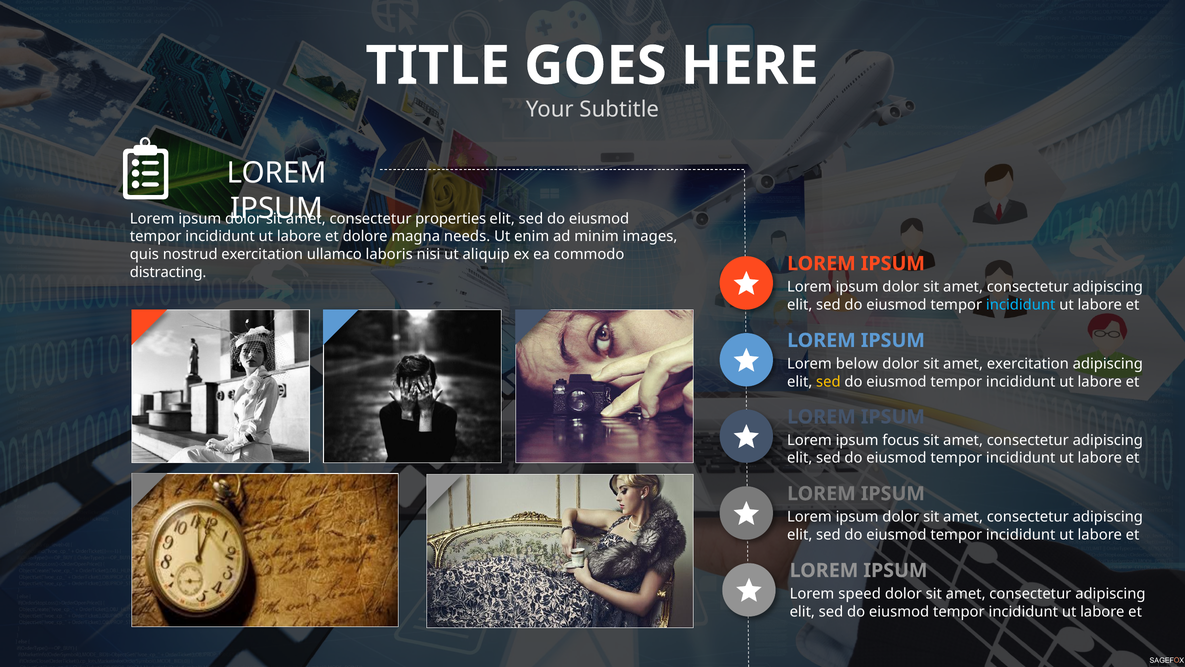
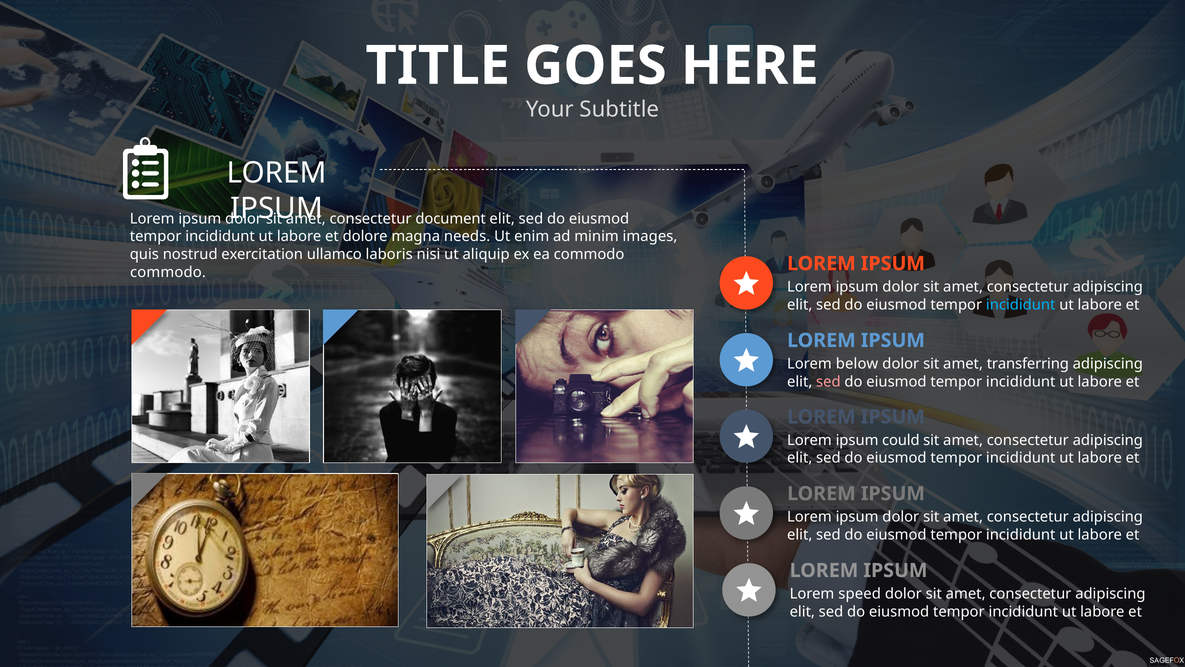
properties: properties -> document
distracting at (168, 272): distracting -> commodo
amet exercitation: exercitation -> transferring
sed at (828, 381) colour: yellow -> pink
focus: focus -> could
